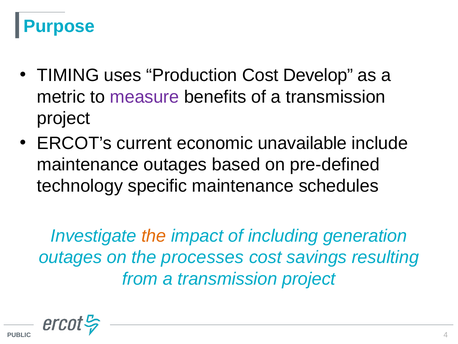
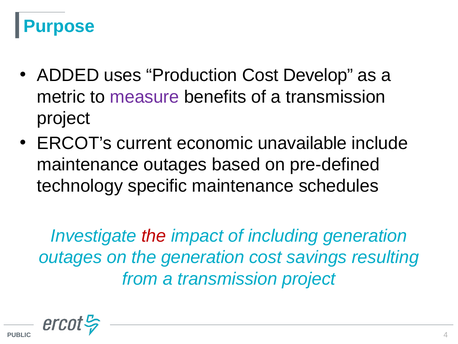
TIMING: TIMING -> ADDED
the at (154, 236) colour: orange -> red
the processes: processes -> generation
